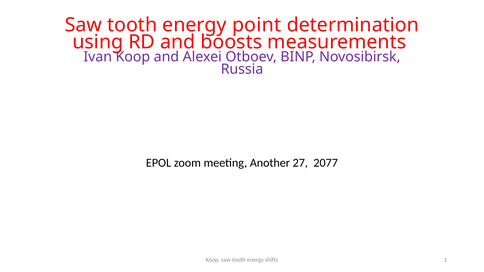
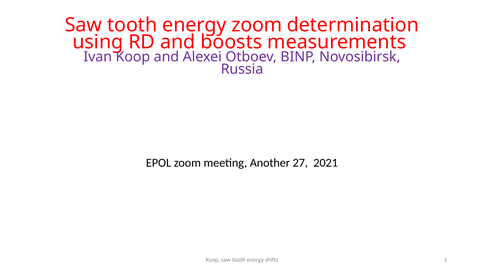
energy point: point -> zoom
2077: 2077 -> 2021
